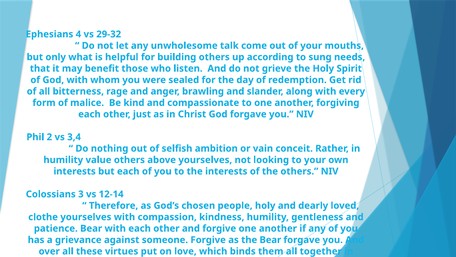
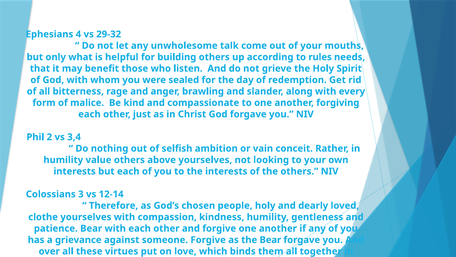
sung: sung -> rules
